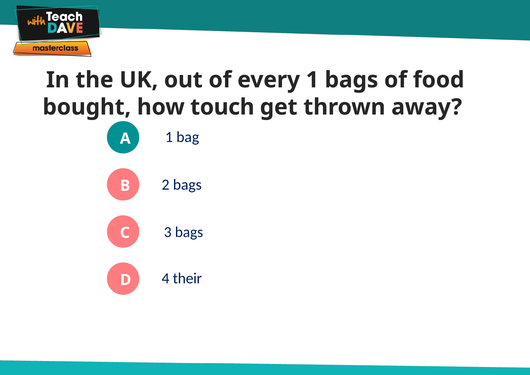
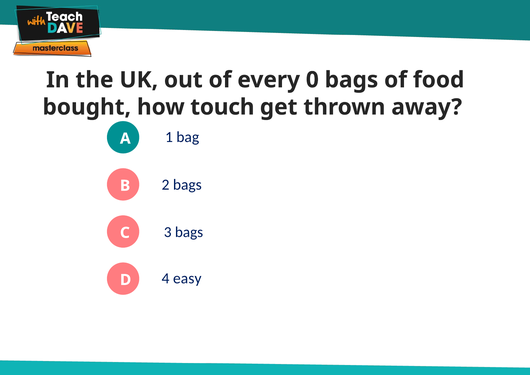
every 1: 1 -> 0
their: their -> easy
